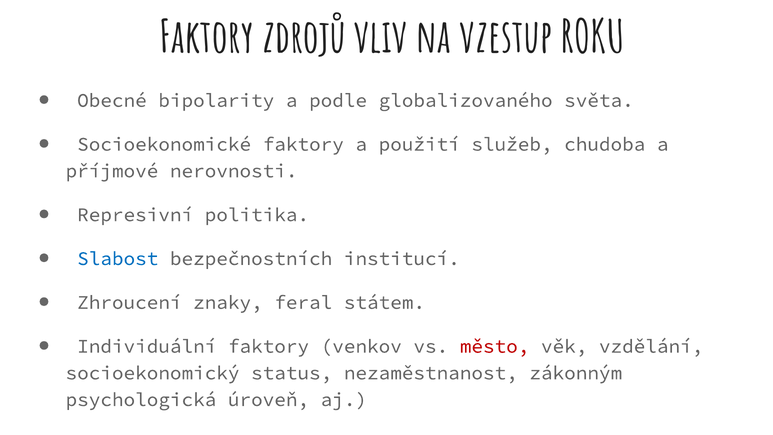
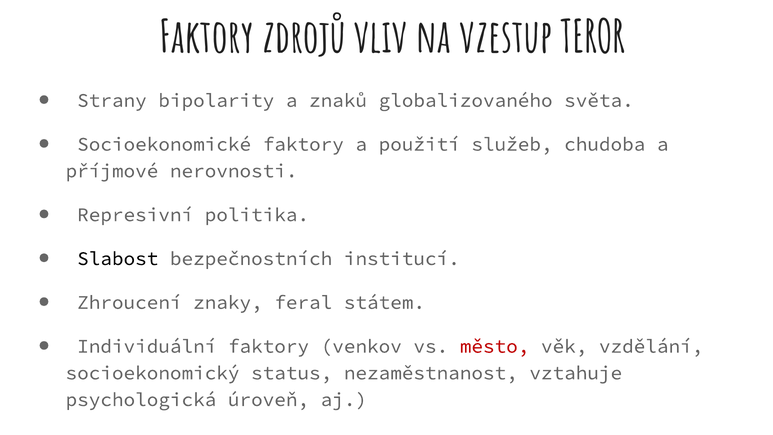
ROKU: ROKU -> TEROR
Obecné: Obecné -> Strany
podle: podle -> znaků
Slabost colour: blue -> black
zákonným: zákonným -> vztahuje
